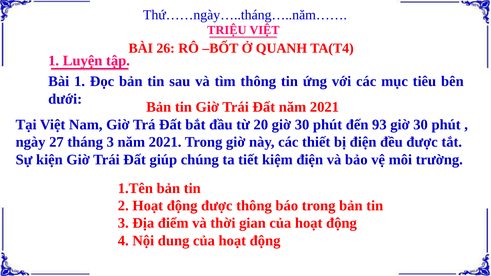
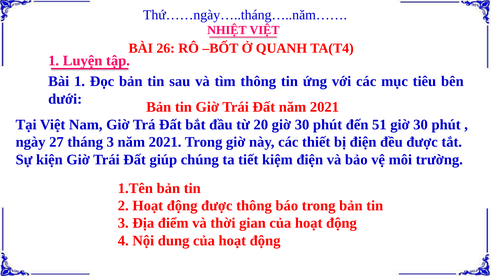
TRIỆU: TRIỆU -> NHIỆT
93: 93 -> 51
